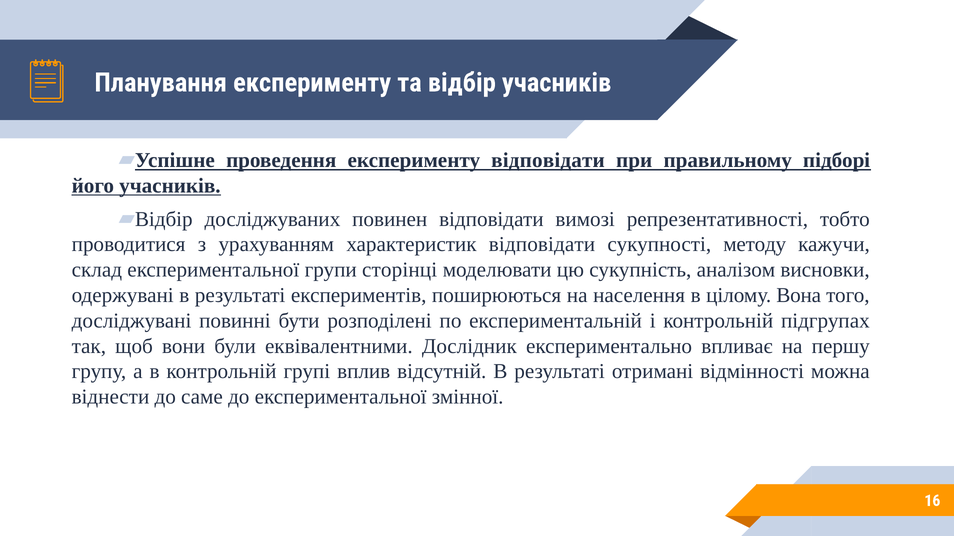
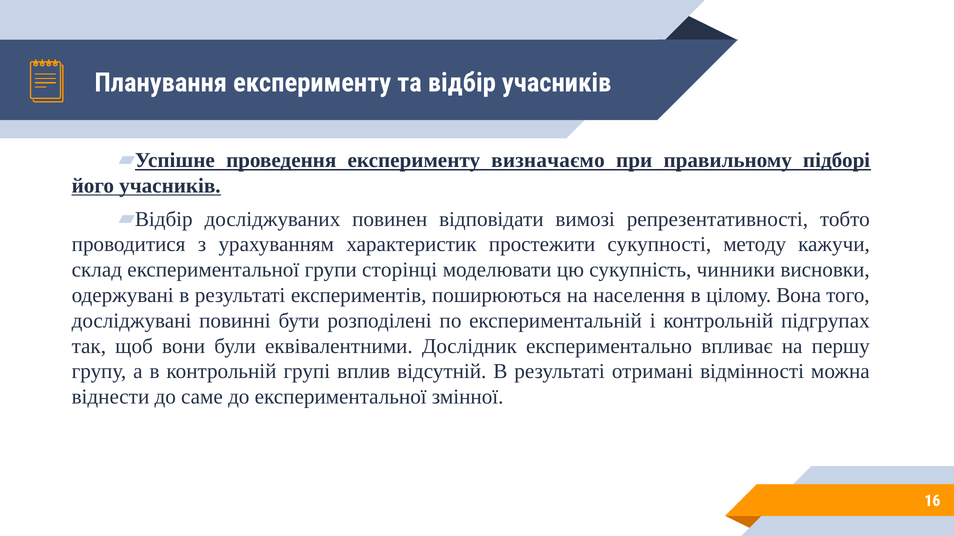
експерименту відповідати: відповідати -> визначаємо
характеристик відповідати: відповідати -> простежити
аналізом: аналізом -> чинники
